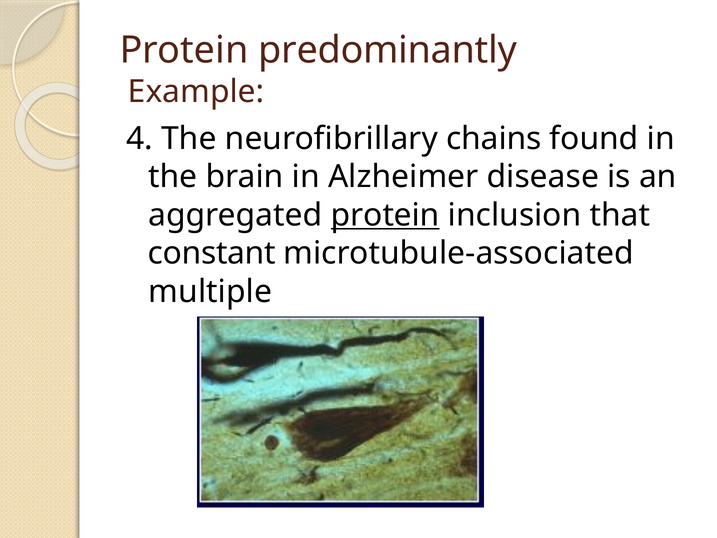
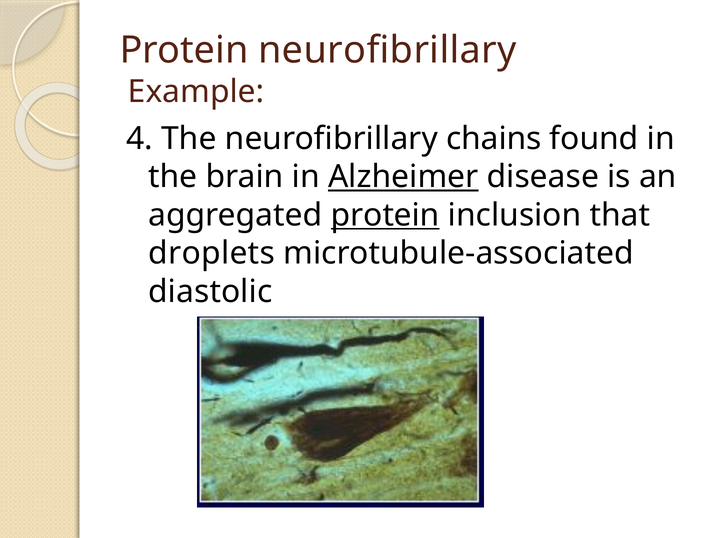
Protein predominantly: predominantly -> neurofibrillary
Alzheimer underline: none -> present
constant: constant -> droplets
multiple: multiple -> diastolic
